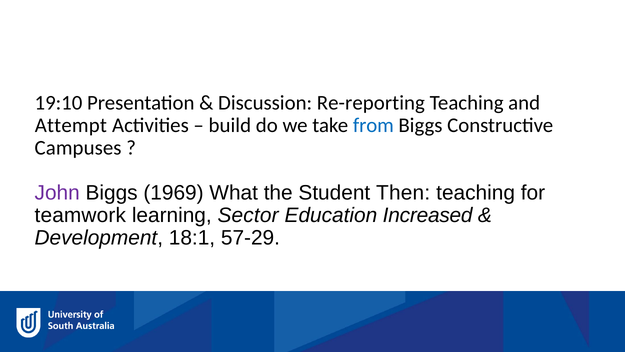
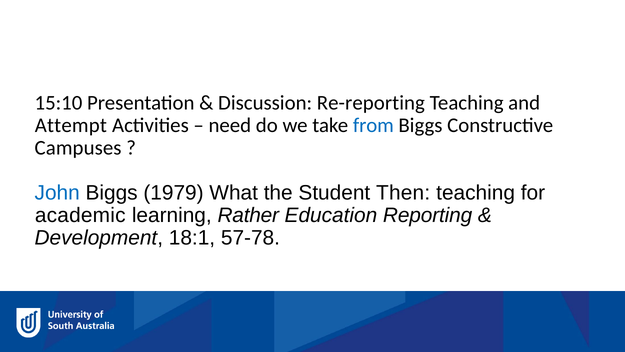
19:10: 19:10 -> 15:10
build: build -> need
John colour: purple -> blue
1969: 1969 -> 1979
teamwork: teamwork -> academic
Sector: Sector -> Rather
Increased: Increased -> Reporting
57-29: 57-29 -> 57-78
